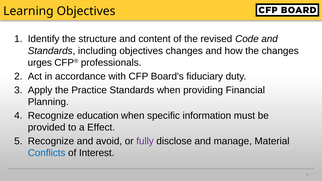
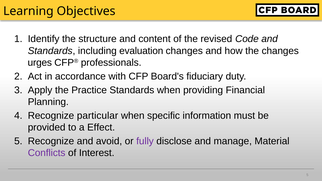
including objectives: objectives -> evaluation
education: education -> particular
Conflicts colour: blue -> purple
